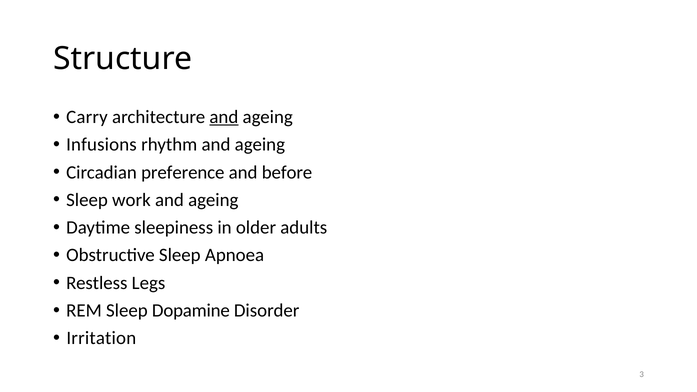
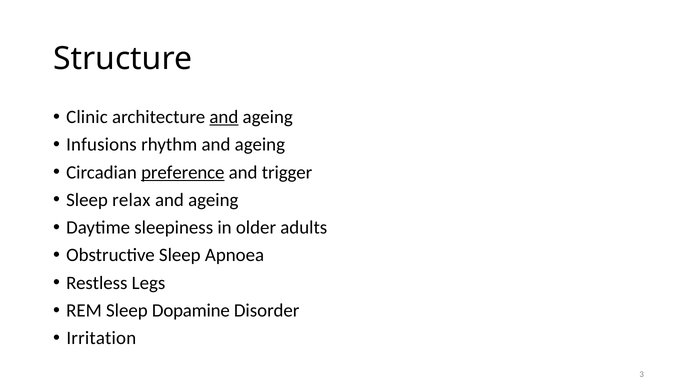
Carry: Carry -> Clinic
preference underline: none -> present
before: before -> trigger
work: work -> relax
